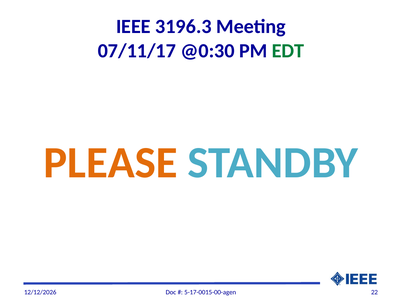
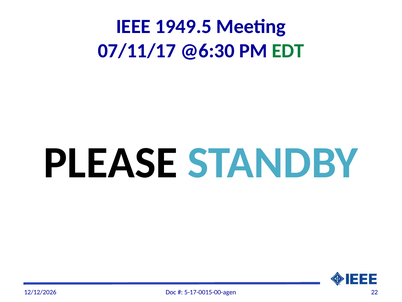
3196.3: 3196.3 -> 1949.5
@0:30: @0:30 -> @6:30
PLEASE colour: orange -> black
